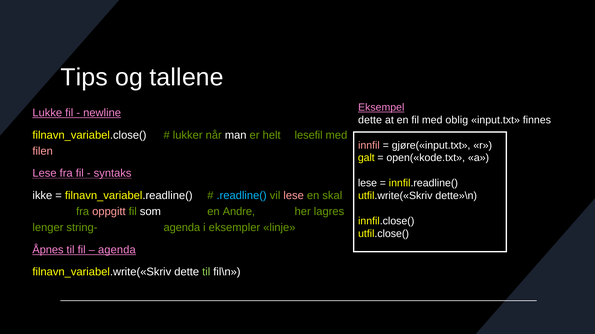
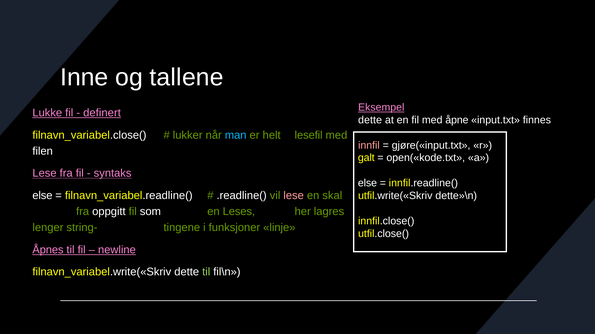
Tips: Tips -> Inne
newline: newline -> definert
oblig: oblig -> åpne
man colour: white -> light blue
filen colour: pink -> white
lese at (367, 183): lese -> else
ikke at (42, 196): ikke -> else
.readline( colour: light blue -> white
oppgitt colour: pink -> white
Andre: Andre -> Leses
string- agenda: agenda -> tingene
eksempler: eksempler -> funksjoner
agenda at (117, 250): agenda -> newline
